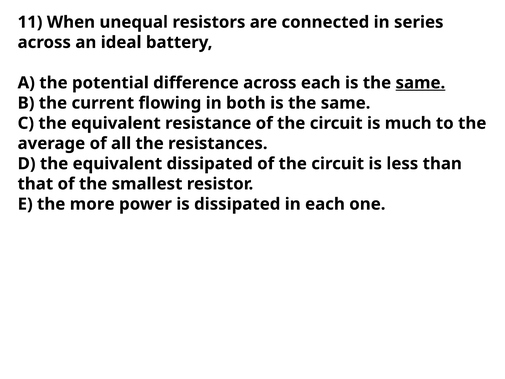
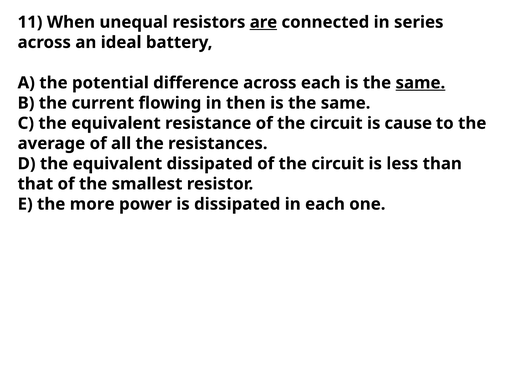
are underline: none -> present
both: both -> then
much: much -> cause
